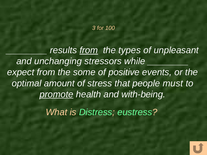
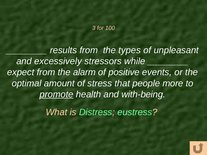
from at (89, 50) underline: present -> none
unchanging: unchanging -> excessively
some: some -> alarm
must: must -> more
